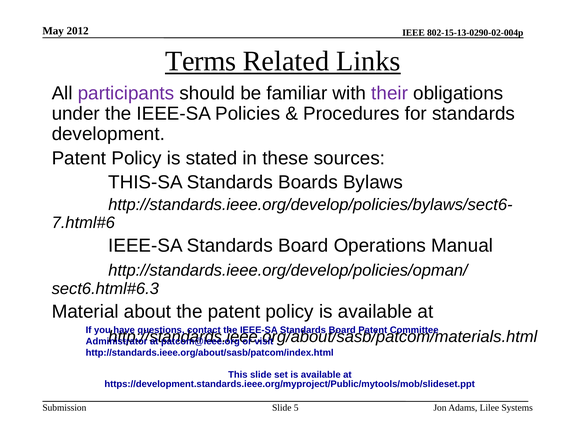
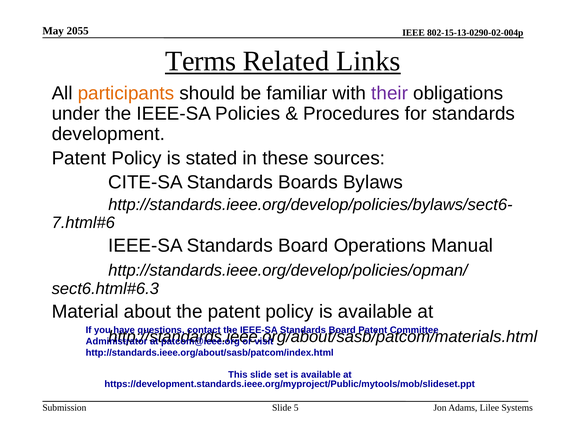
2012: 2012 -> 2055
participants colour: purple -> orange
THIS-SA: THIS-SA -> CITE-SA
